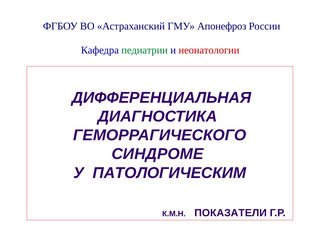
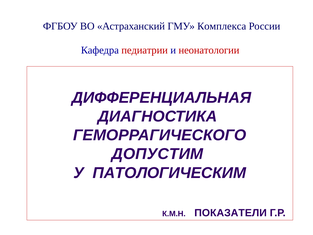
Апонефроз: Апонефроз -> Комплекса
педиатрии colour: green -> red
СИНДРОМЕ: СИНДРОМЕ -> ДОПУСТИМ
